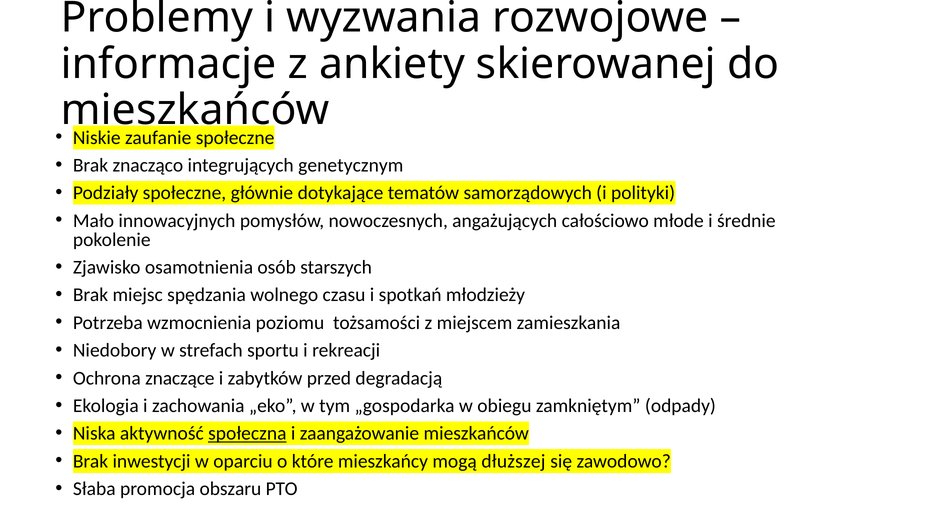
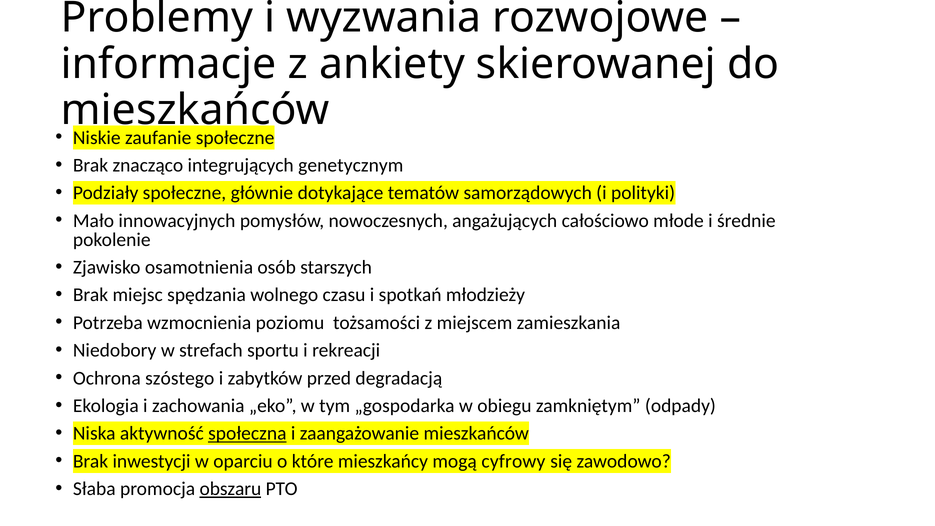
znaczące: znaczące -> szóstego
dłuższej: dłuższej -> cyfrowy
obszaru underline: none -> present
